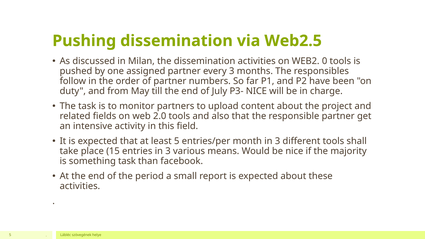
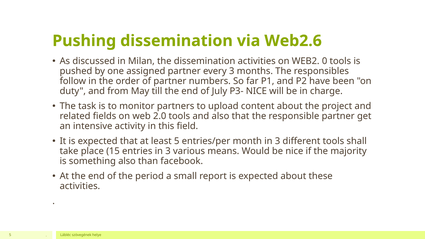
Web2.5: Web2.5 -> Web2.6
something task: task -> also
